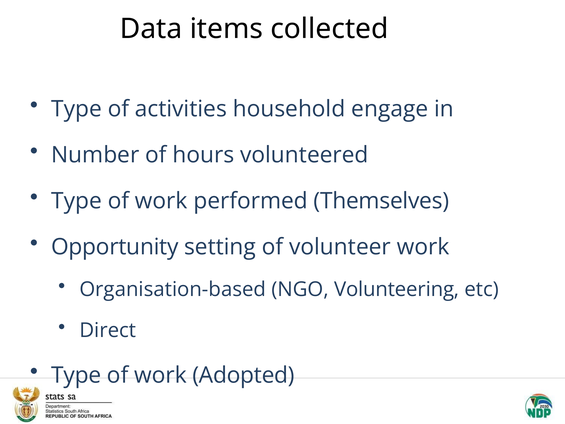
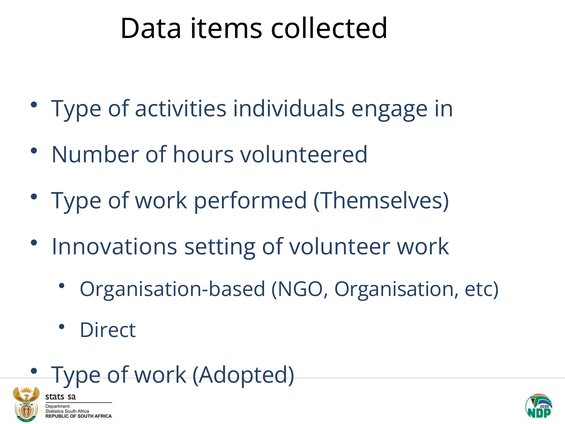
household: household -> individuals
Opportunity: Opportunity -> Innovations
Volunteering: Volunteering -> Organisation
